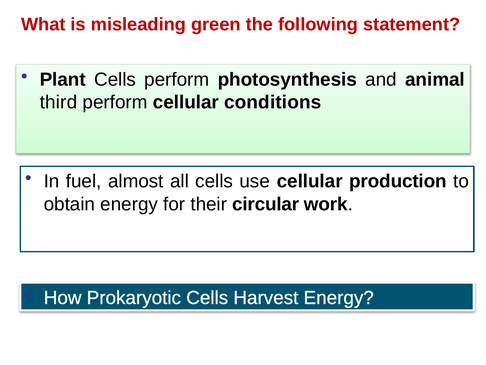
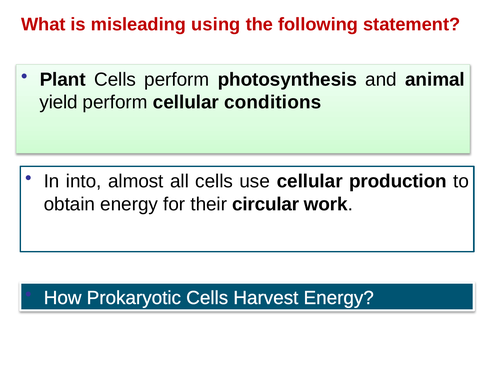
green: green -> using
third: third -> yield
fuel: fuel -> into
